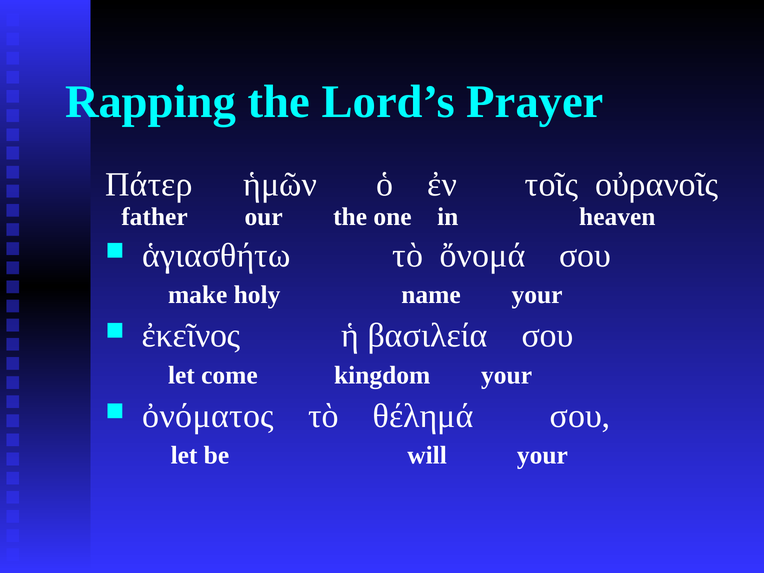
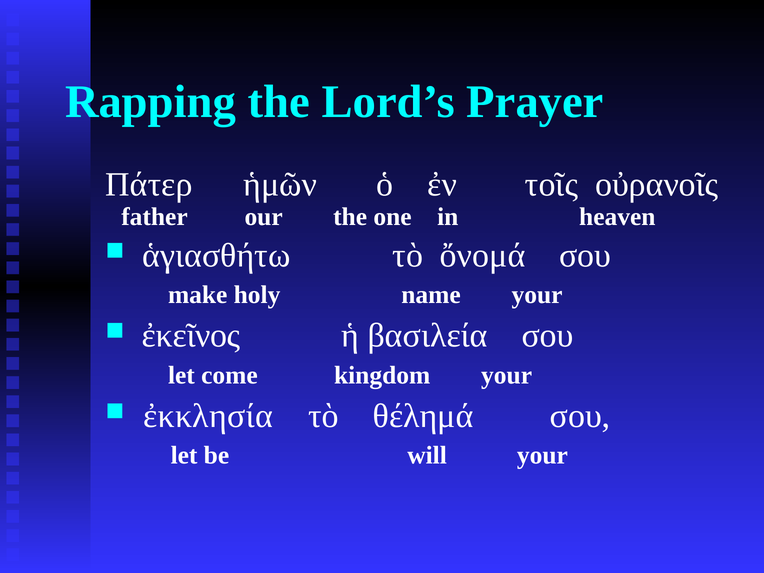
ὀνόματος: ὀνόματος -> ἐκκλησία
